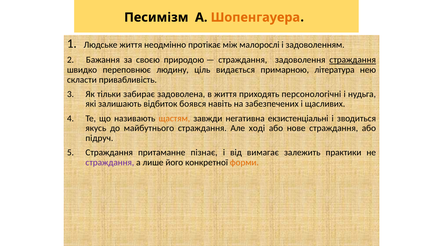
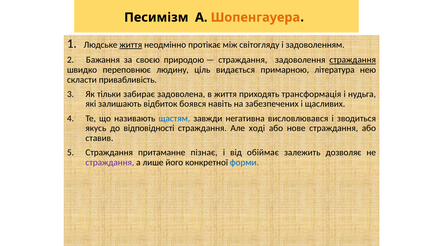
життя at (131, 45) underline: none -> present
малорослі: малорослі -> світогляду
персонологічні: персонологічні -> трансформація
щастям colour: orange -> blue
екзистенціальні: екзистенціальні -> висловлювався
майбутнього: майбутнього -> відповідності
підруч: підруч -> ставив
вимагає: вимагає -> обіймає
практики: практики -> дозволяє
форми colour: orange -> blue
